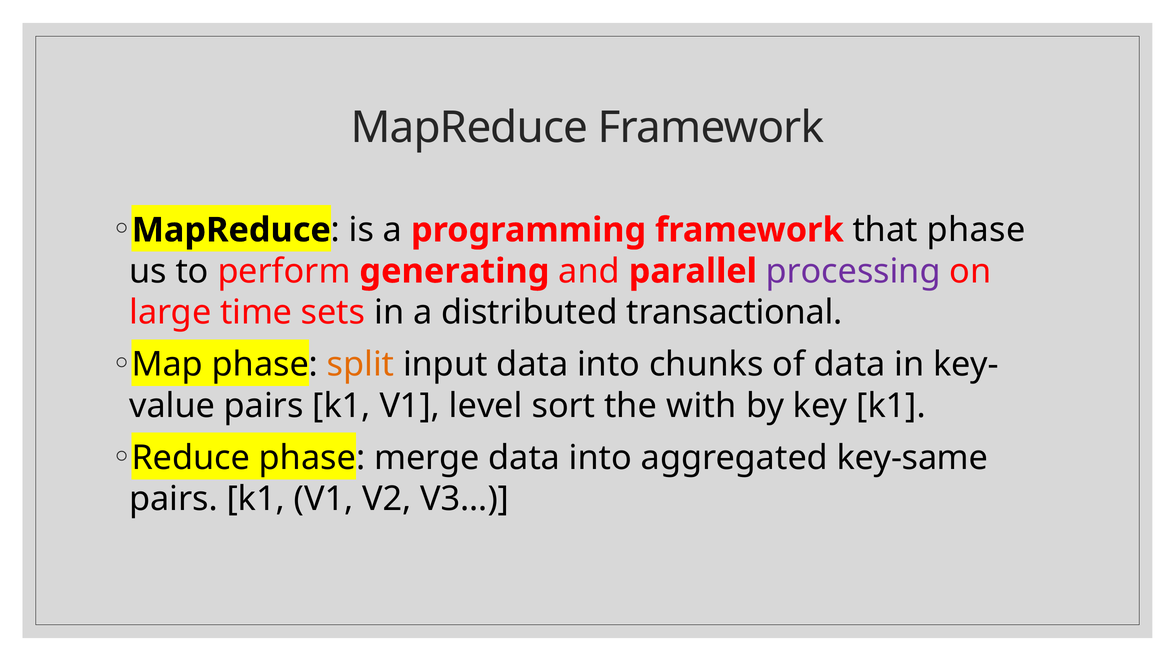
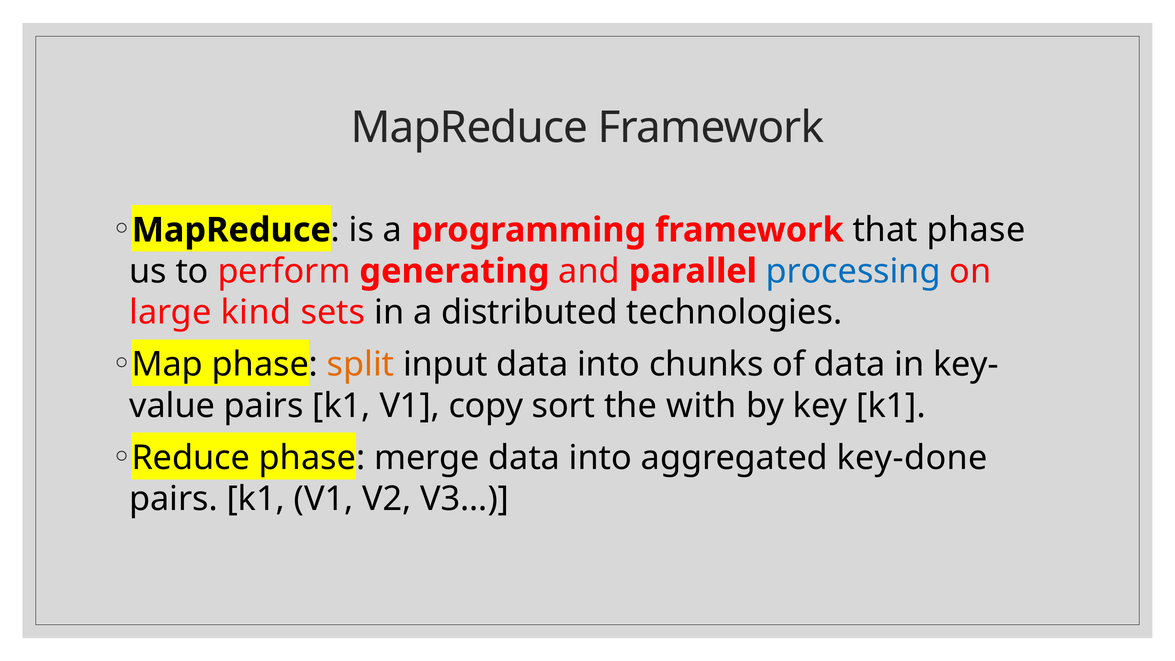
processing colour: purple -> blue
time: time -> kind
transactional: transactional -> technologies
level: level -> copy
key-same: key-same -> key-done
